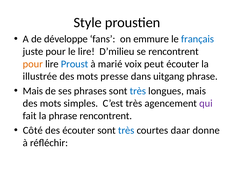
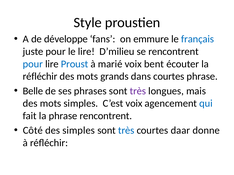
pour at (33, 64) colour: orange -> blue
peut: peut -> bent
illustrée at (40, 77): illustrée -> réfléchir
presse: presse -> grands
dans uitgang: uitgang -> courtes
Mais at (33, 91): Mais -> Belle
très at (138, 91) colour: blue -> purple
C’est très: très -> voix
qui colour: purple -> blue
des écouter: écouter -> simples
